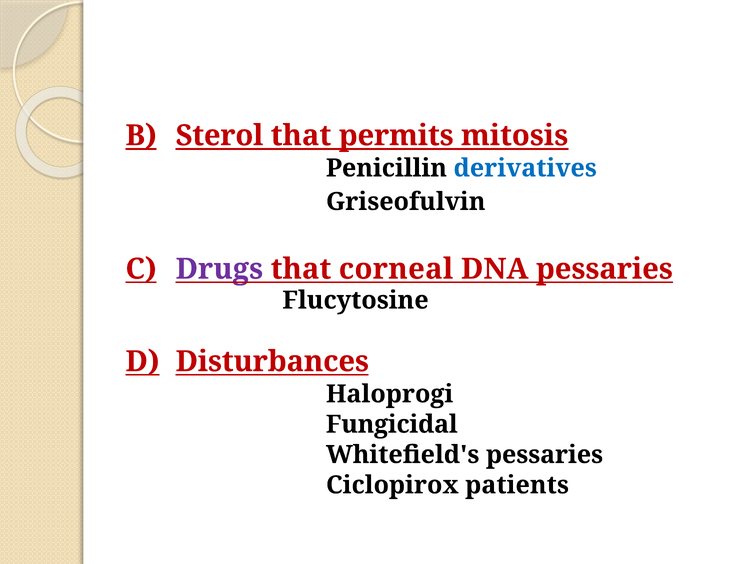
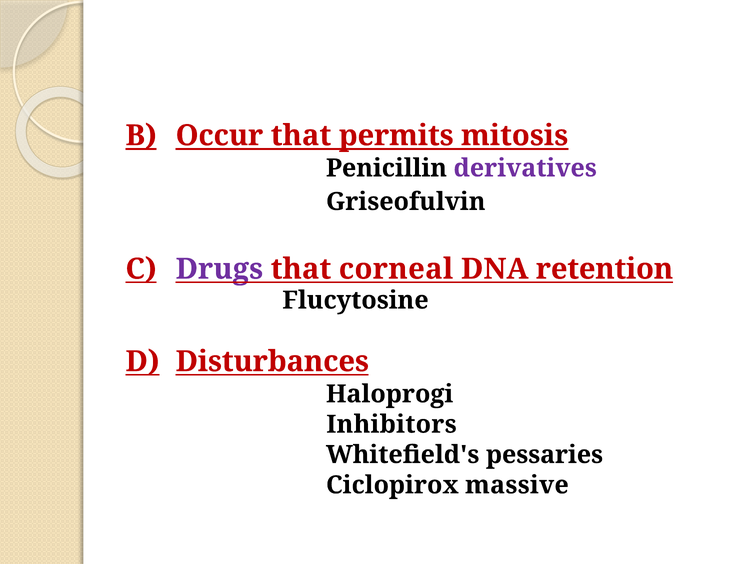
Sterol: Sterol -> Occur
derivatives colour: blue -> purple
DNA pessaries: pessaries -> retention
Fungicidal: Fungicidal -> Inhibitors
patients: patients -> massive
